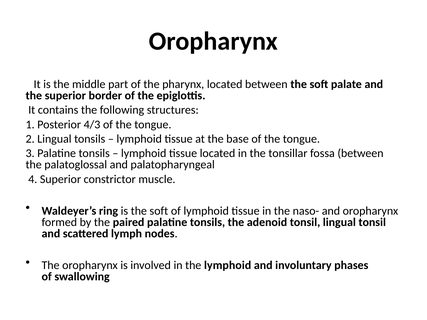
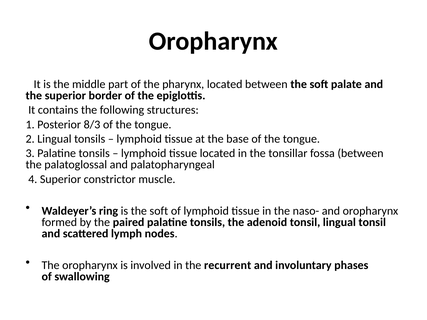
4/3: 4/3 -> 8/3
the lymphoid: lymphoid -> recurrent
